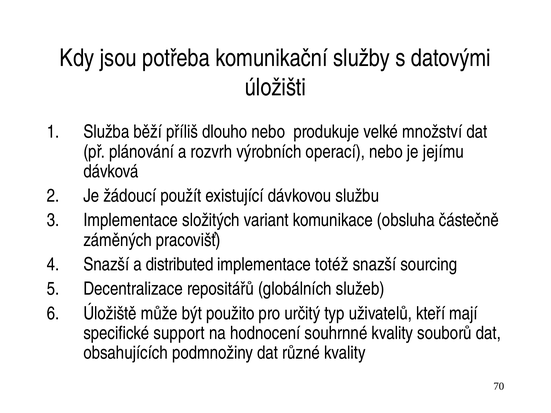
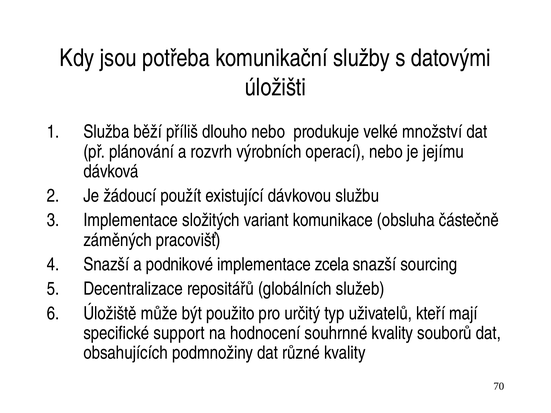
distributed: distributed -> podnikové
totéž: totéž -> zcela
